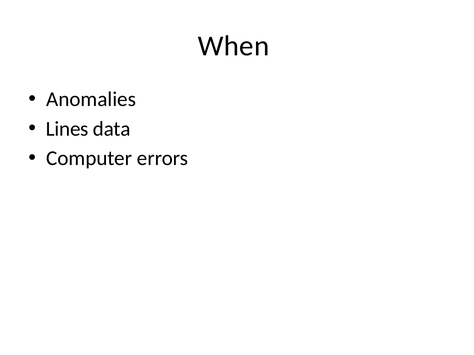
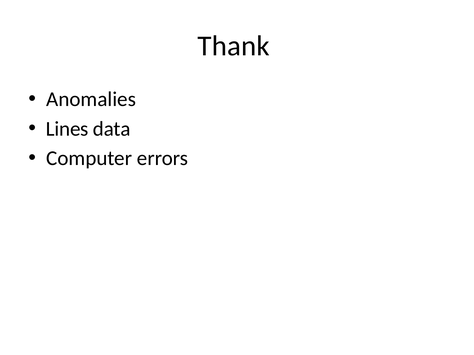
When: When -> Thank
